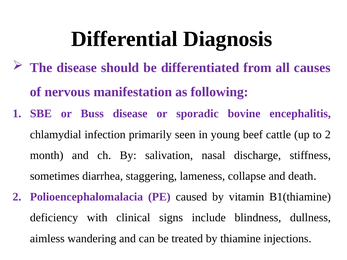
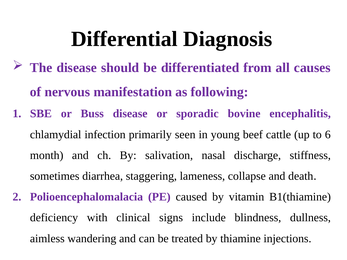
to 2: 2 -> 6
